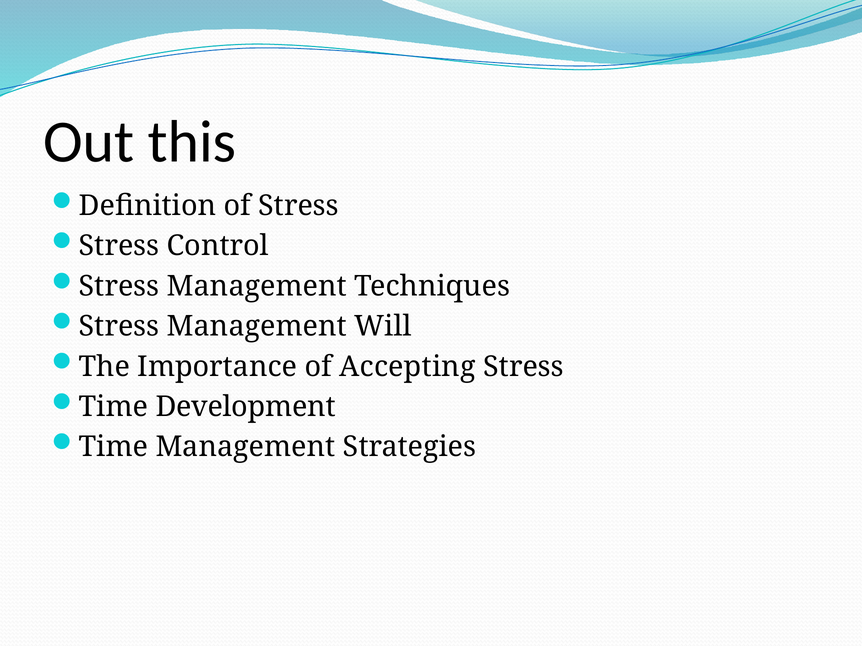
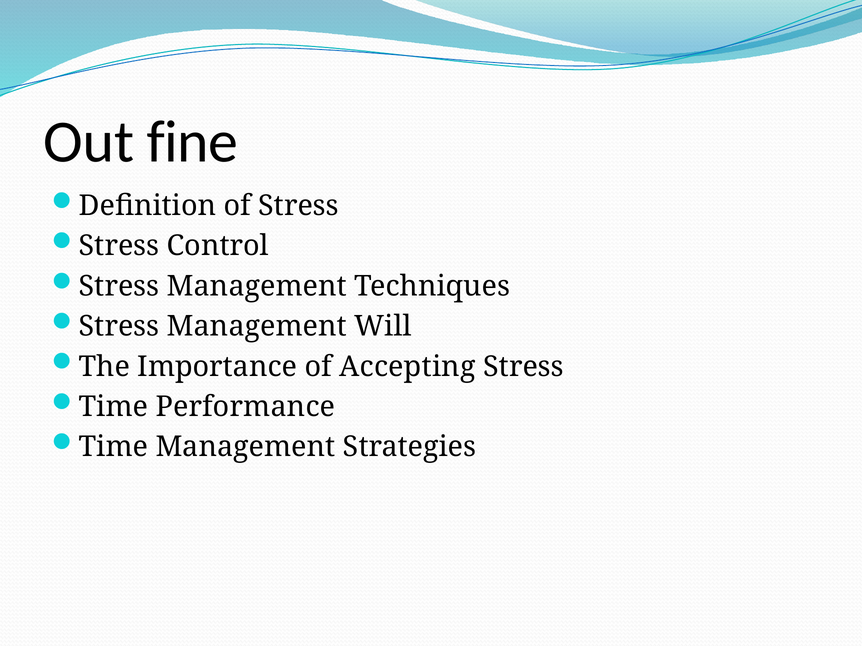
this: this -> fine
Development: Development -> Performance
